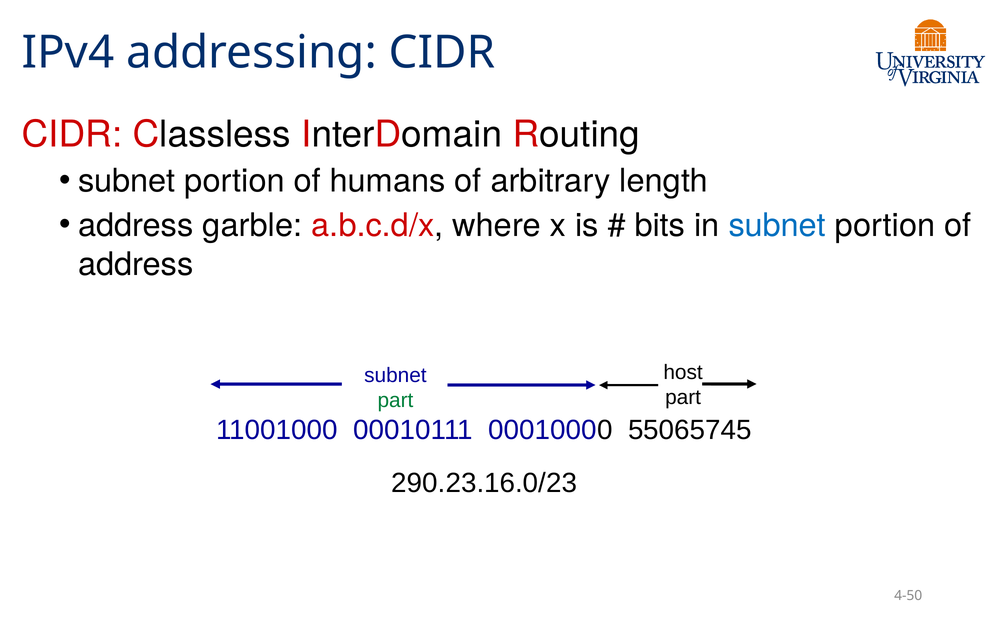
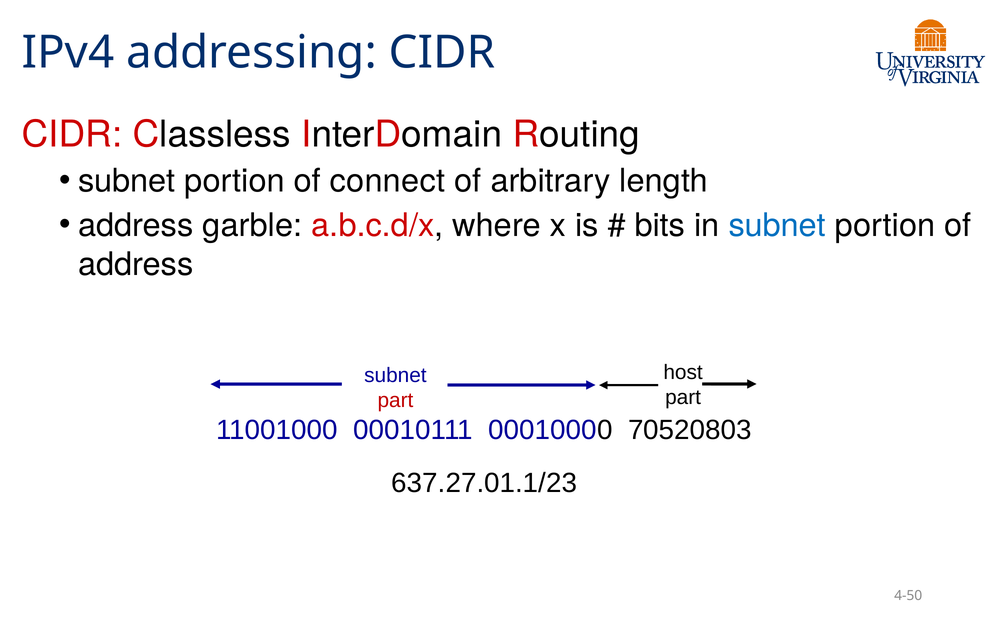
humans: humans -> connect
part at (395, 401) colour: green -> red
55065745: 55065745 -> 70520803
290.23.16.0/23: 290.23.16.0/23 -> 637.27.01.1/23
